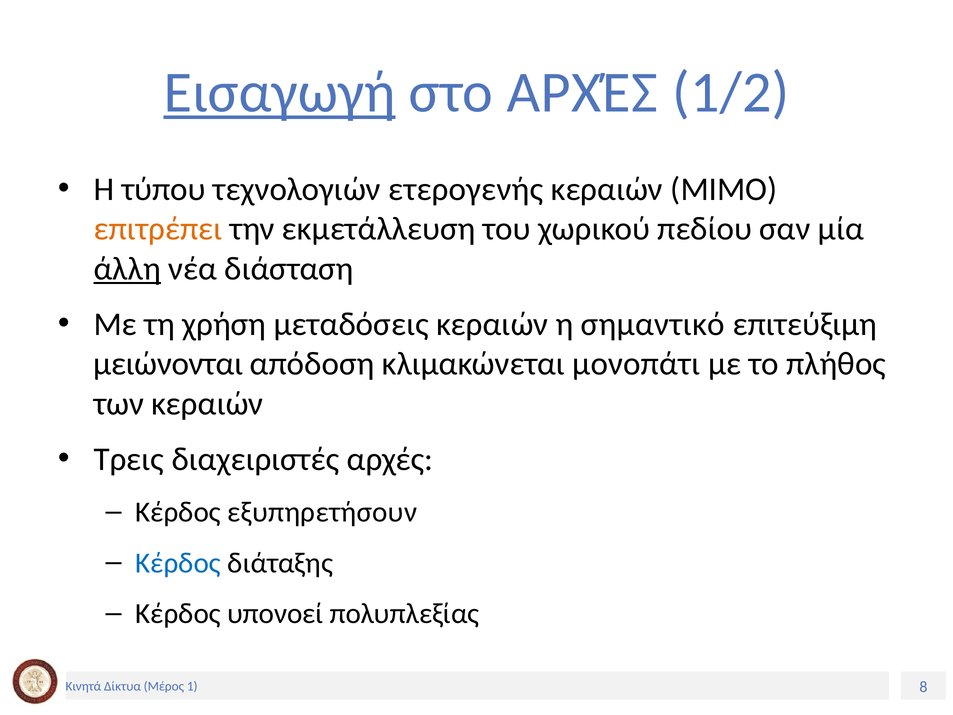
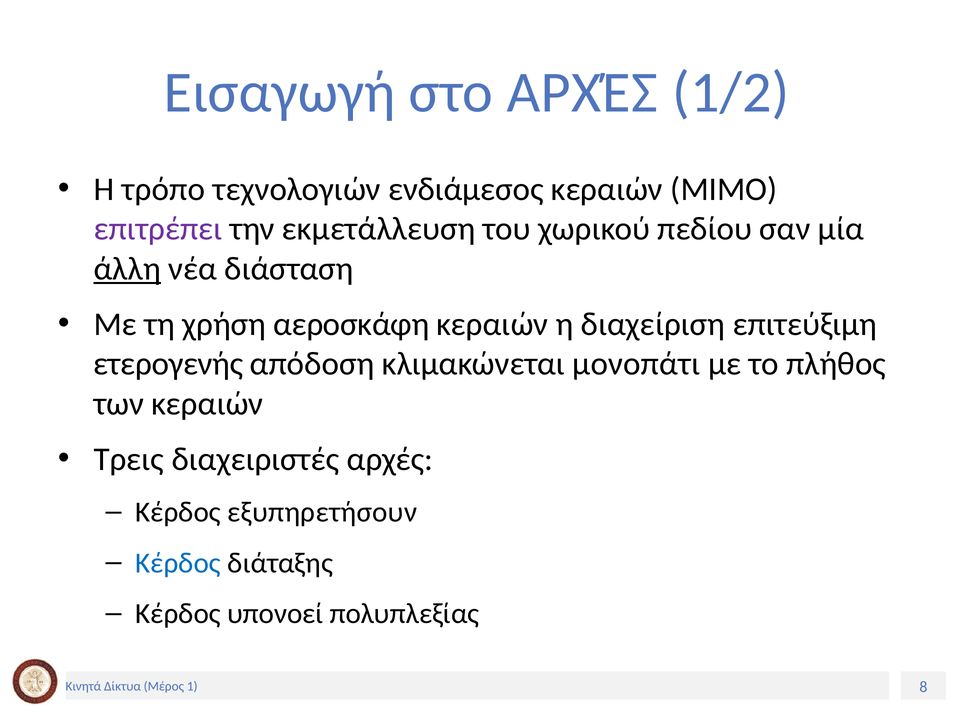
Εισαγωγή underline: present -> none
τύπου: τύπου -> τρόπο
ετερογενής: ετερογενής -> ενδιάμεσος
επιτρέπει colour: orange -> purple
μεταδόσεις: μεταδόσεις -> αεροσκάφη
σημαντικό: σημαντικό -> διαχείριση
μειώνονται: μειώνονται -> ετερογενής
